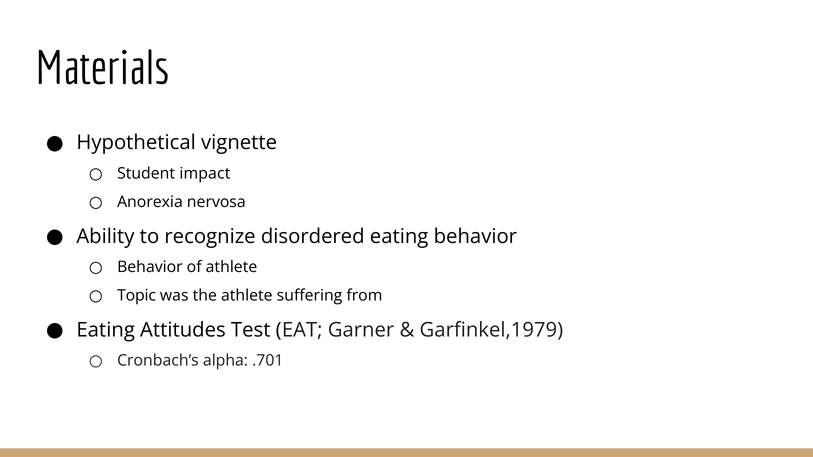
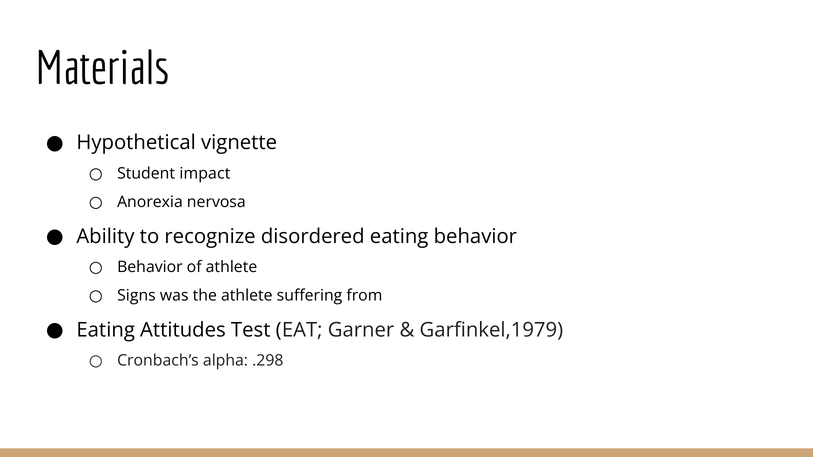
Topic: Topic -> Signs
.701: .701 -> .298
